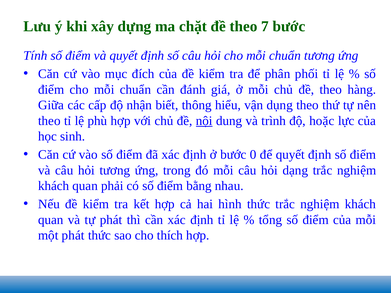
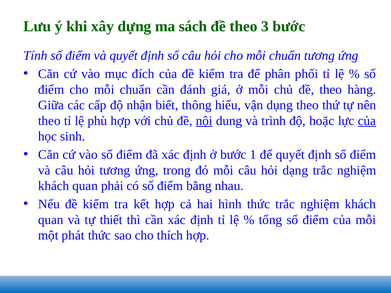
chặt: chặt -> sách
7: 7 -> 3
của at (367, 121) underline: none -> present
0: 0 -> 1
tự phát: phát -> thiết
